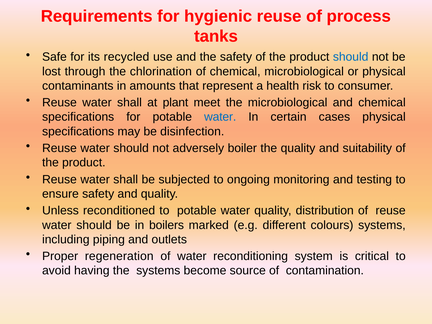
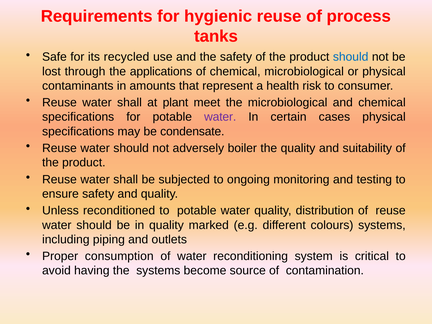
chlorination: chlorination -> applications
water at (220, 117) colour: blue -> purple
disinfection: disinfection -> condensate
in boilers: boilers -> quality
regeneration: regeneration -> consumption
